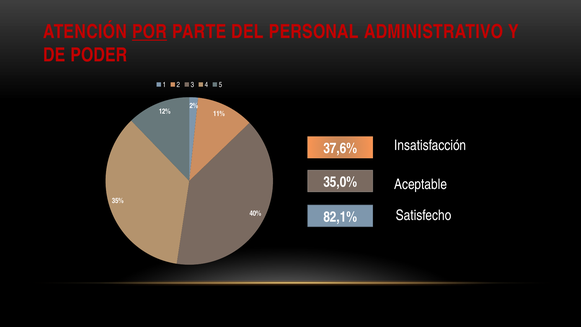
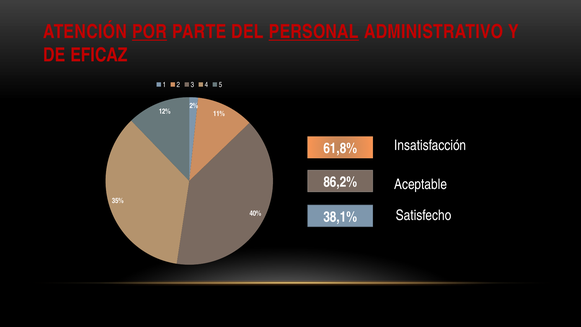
PERSONAL underline: none -> present
PODER: PODER -> EFICAZ
37,6%: 37,6% -> 61,8%
35,0%: 35,0% -> 86,2%
82,1%: 82,1% -> 38,1%
